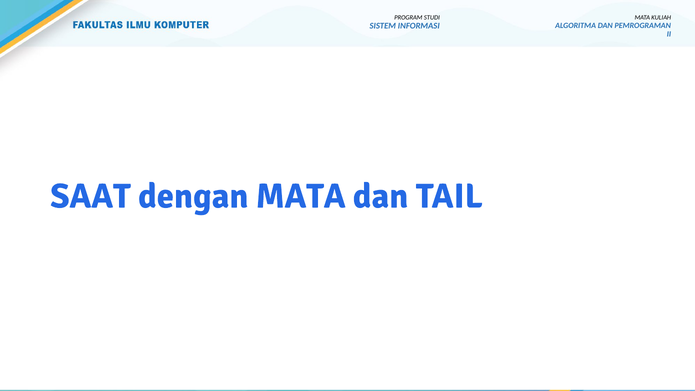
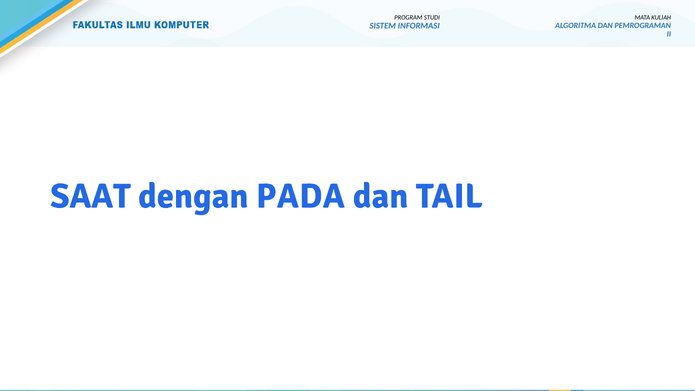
dengan MATA: MATA -> PADA
